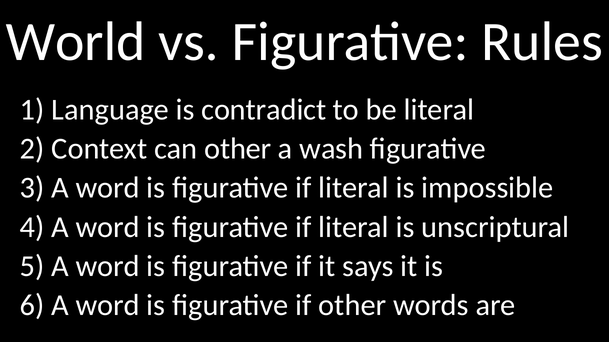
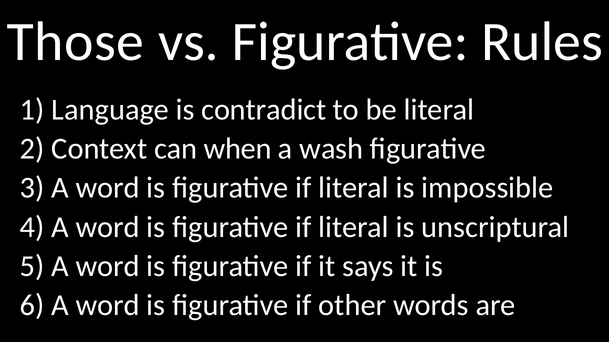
World: World -> Those
can other: other -> when
